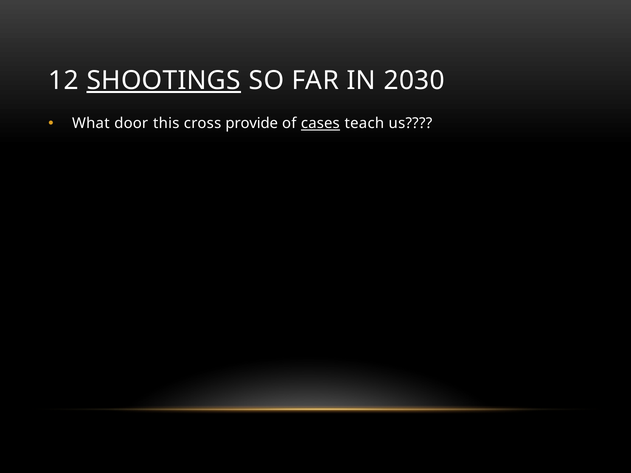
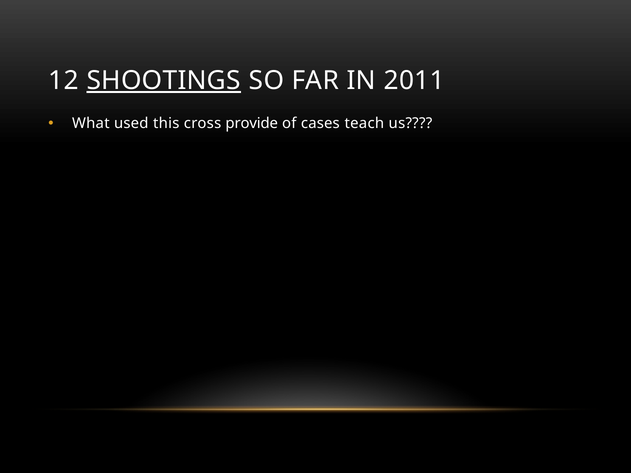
2030: 2030 -> 2011
door: door -> used
cases underline: present -> none
